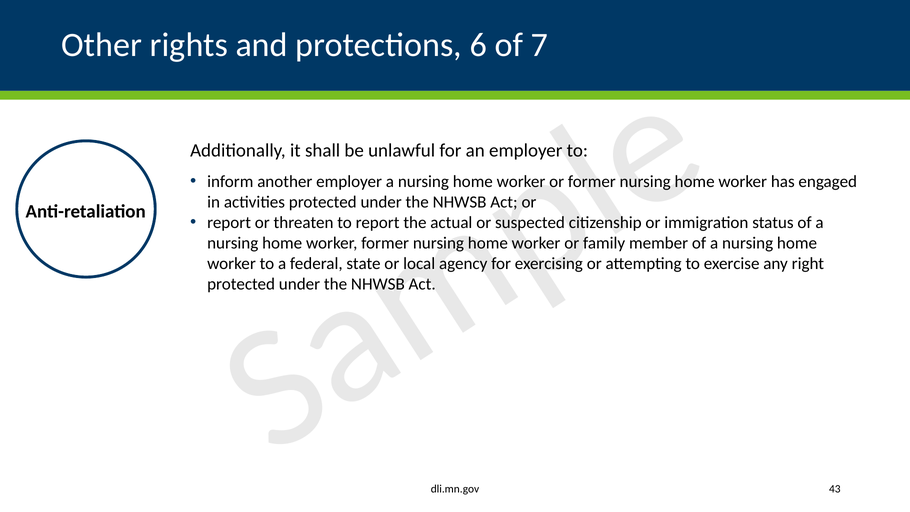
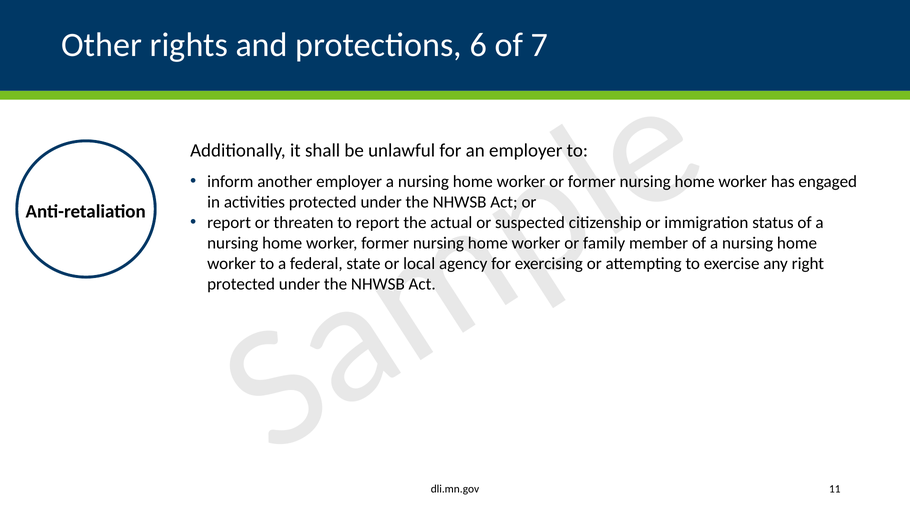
43: 43 -> 11
